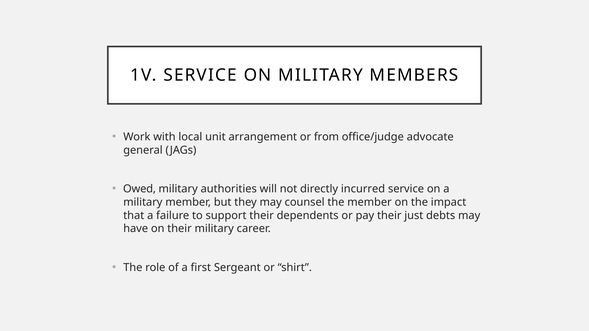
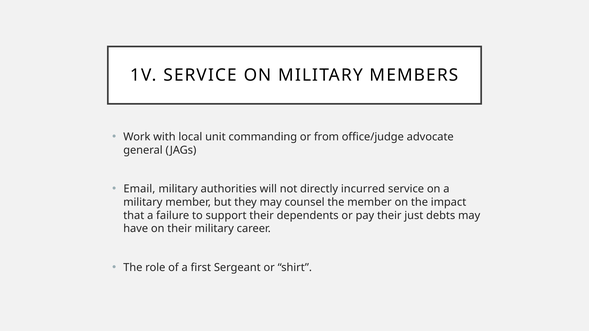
arrangement: arrangement -> commanding
Owed: Owed -> Email
